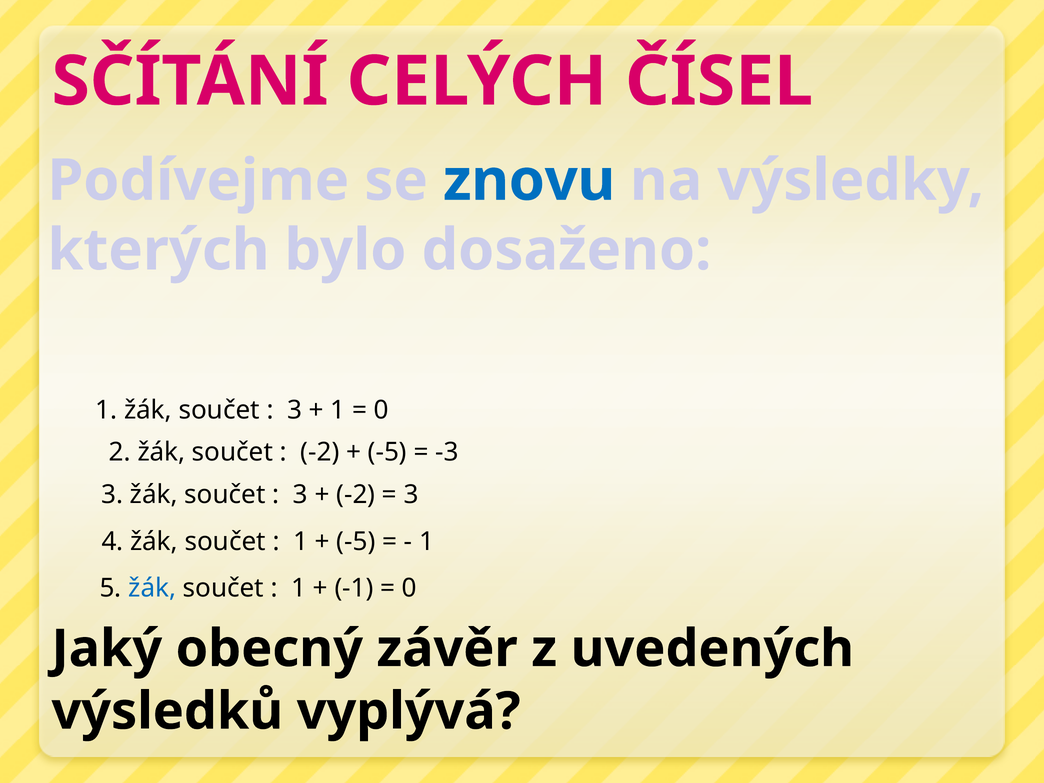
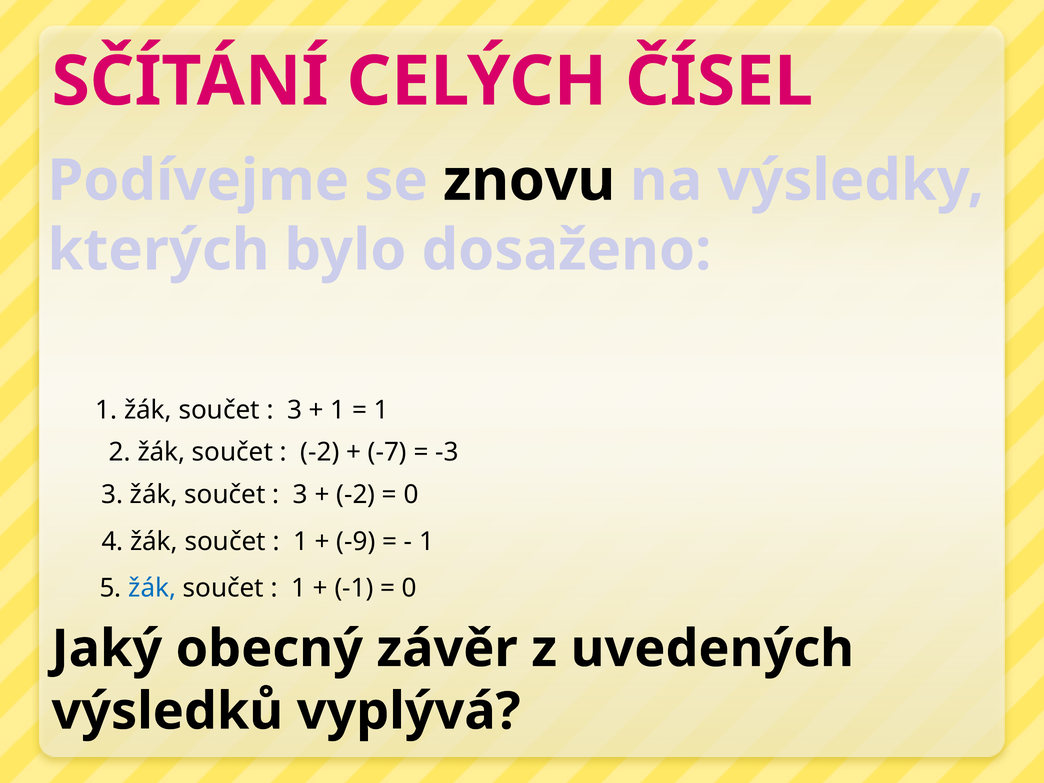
znovu colour: blue -> black
0 at (381, 410): 0 -> 1
-5 at (387, 452): -5 -> -7
3 at (411, 494): 3 -> 0
-5 at (356, 542): -5 -> -9
